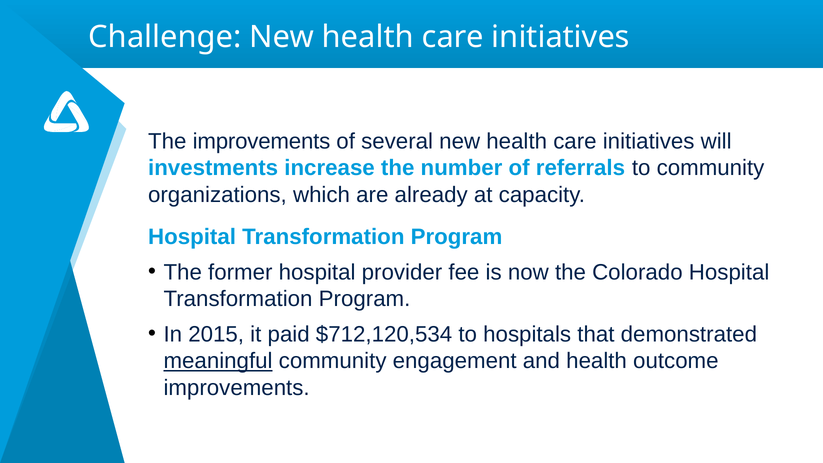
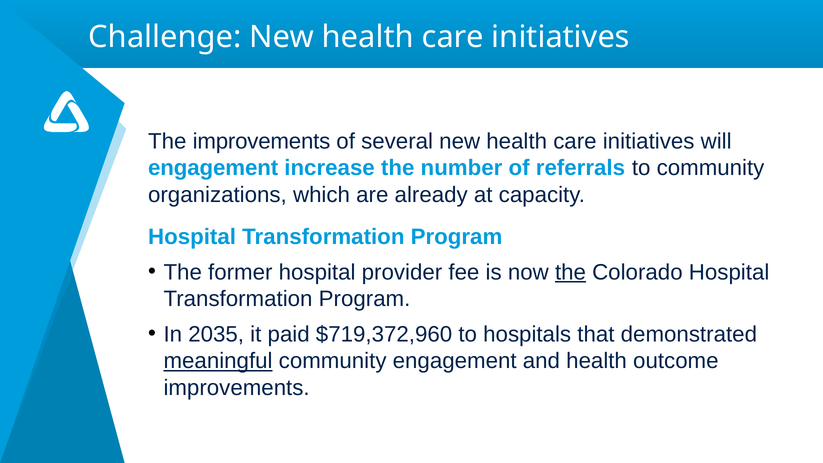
investments at (213, 168): investments -> engagement
the at (570, 272) underline: none -> present
2015: 2015 -> 2035
$712,120,534: $712,120,534 -> $719,372,960
